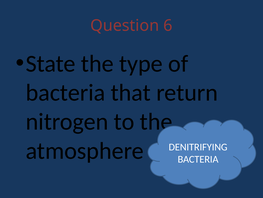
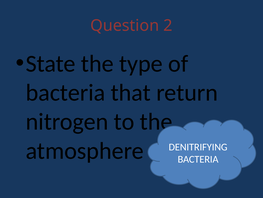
6: 6 -> 2
